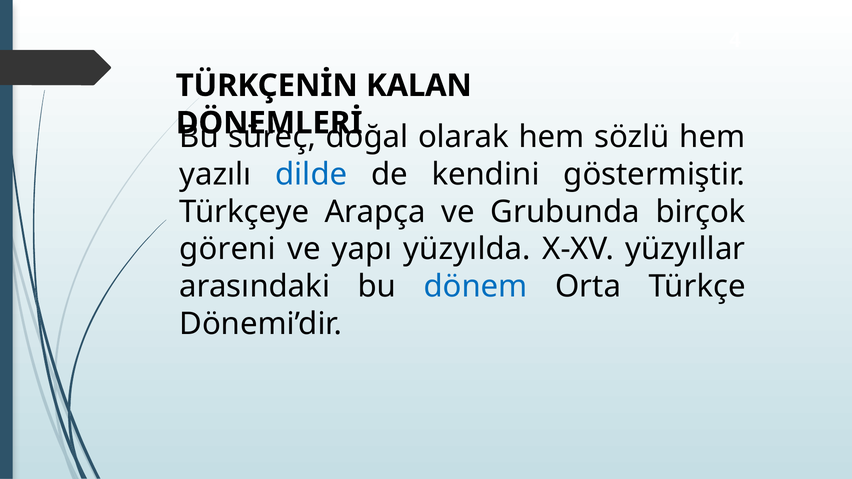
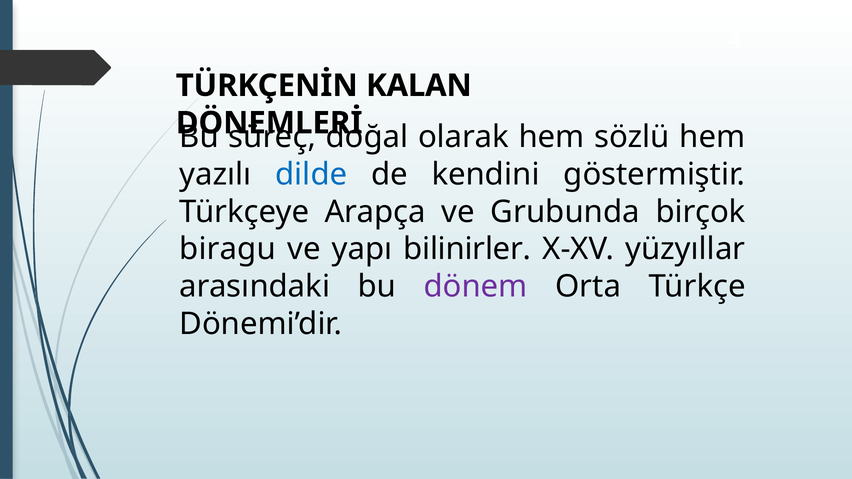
göreni: göreni -> biragu
yüzyılda: yüzyılda -> bilinirler
dönem colour: blue -> purple
